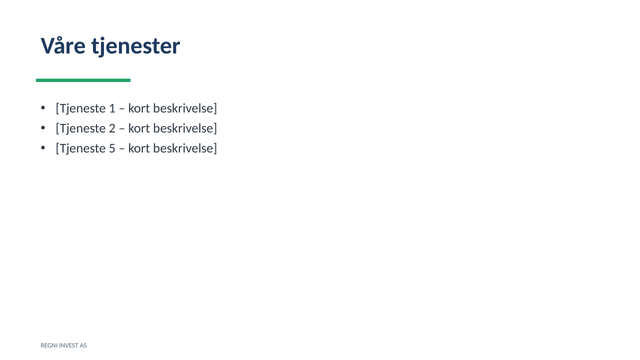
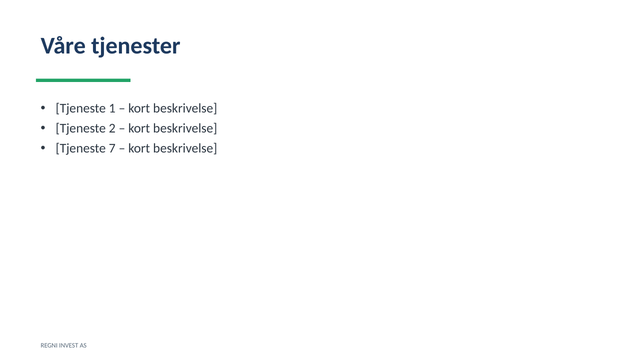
5: 5 -> 7
